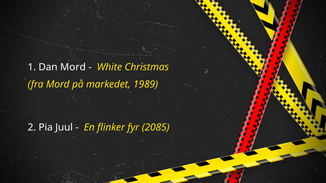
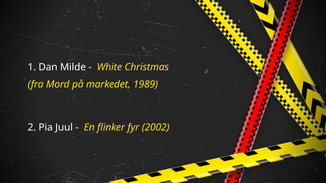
Dan Mord: Mord -> Milde
2085: 2085 -> 2002
